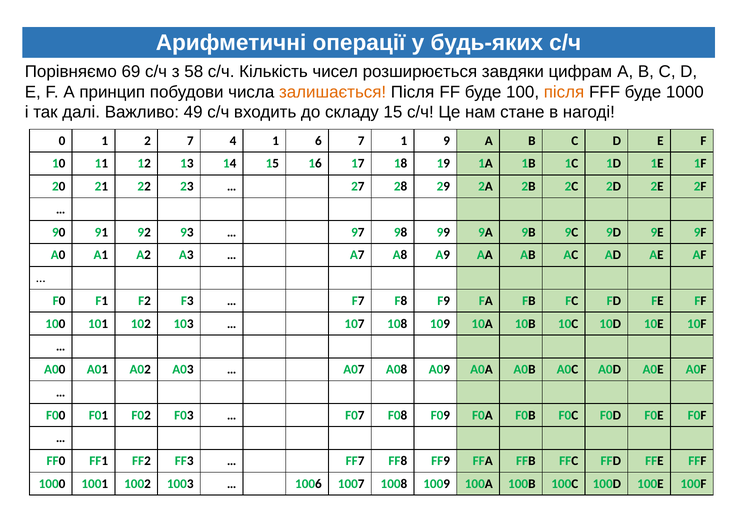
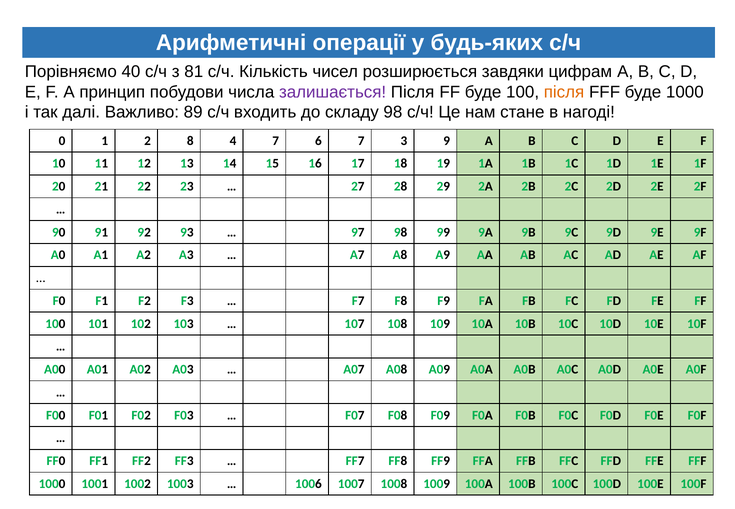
69: 69 -> 40
58: 58 -> 81
залишається colour: orange -> purple
49: 49 -> 89
складу 15: 15 -> 98
2 7: 7 -> 8
4 1: 1 -> 7
7 1: 1 -> 3
